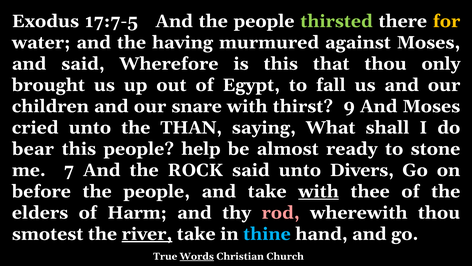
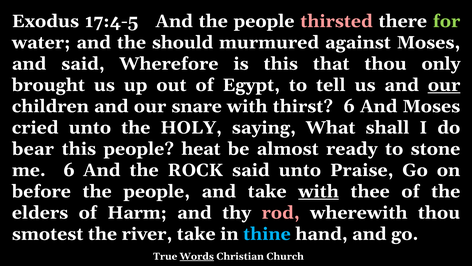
17:7-5: 17:7-5 -> 17:4-5
thirsted colour: light green -> pink
for colour: yellow -> light green
having: having -> should
fall: fall -> tell
our at (444, 85) underline: none -> present
thirst 9: 9 -> 6
THAN: THAN -> HOLY
help: help -> heat
me 7: 7 -> 6
Divers: Divers -> Praise
river underline: present -> none
